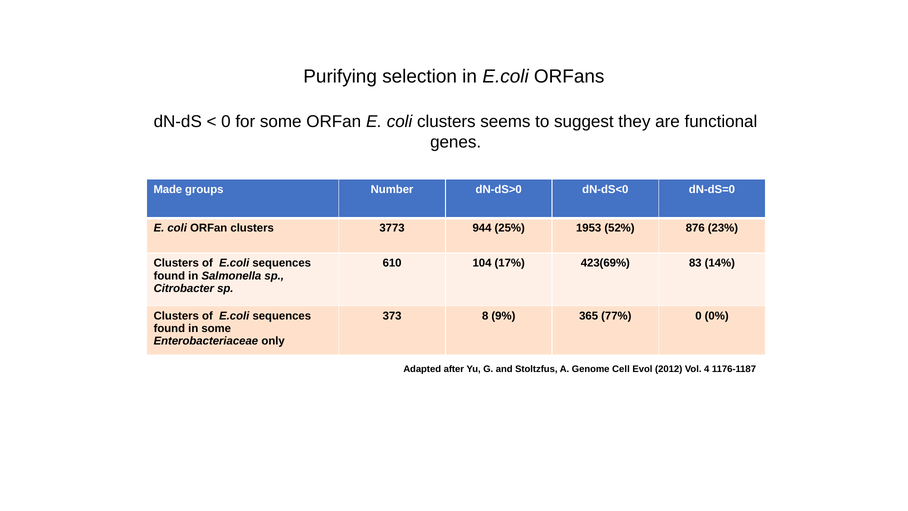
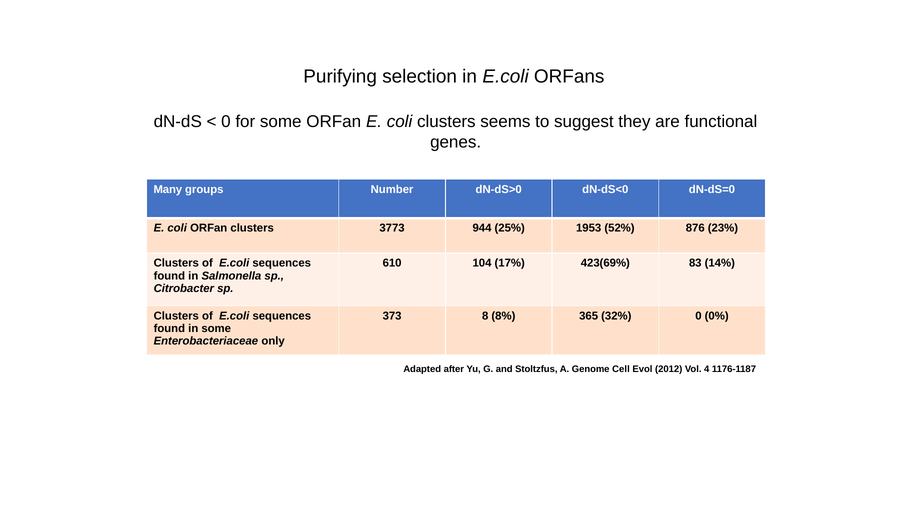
Made: Made -> Many
9%: 9% -> 8%
77%: 77% -> 32%
